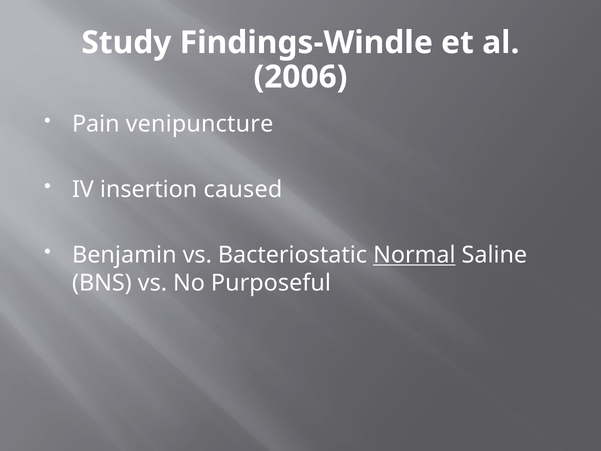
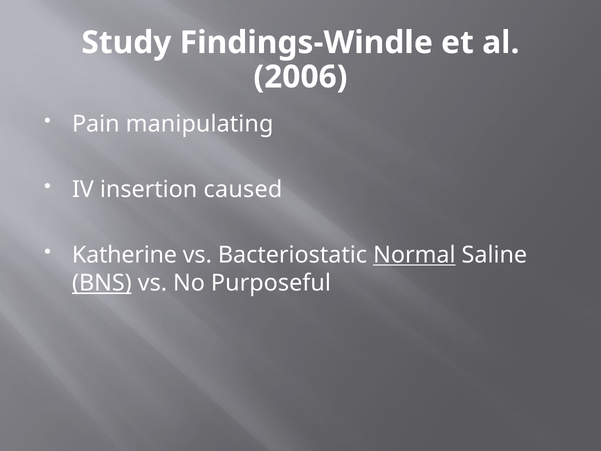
venipuncture: venipuncture -> manipulating
Benjamin: Benjamin -> Katherine
BNS underline: none -> present
